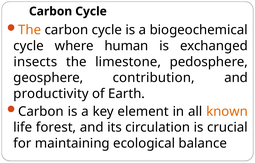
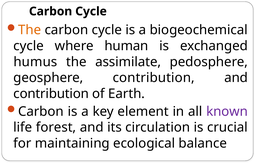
insects: insects -> humus
limestone: limestone -> assimilate
productivity at (51, 93): productivity -> contribution
known colour: orange -> purple
